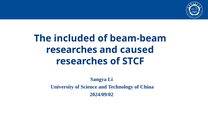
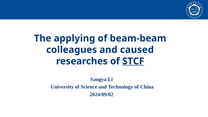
included: included -> applying
researches at (72, 50): researches -> colleagues
STCF underline: none -> present
